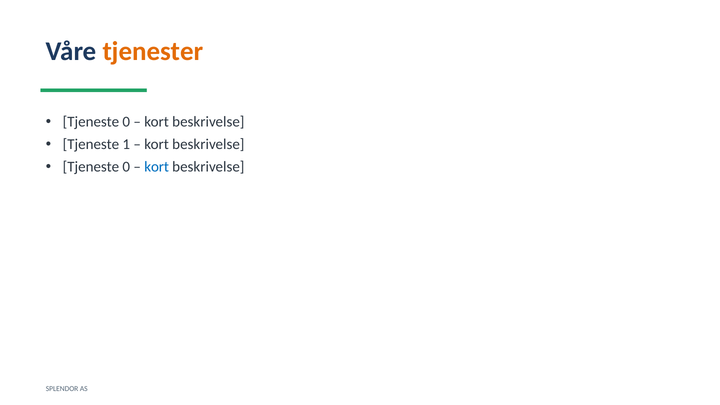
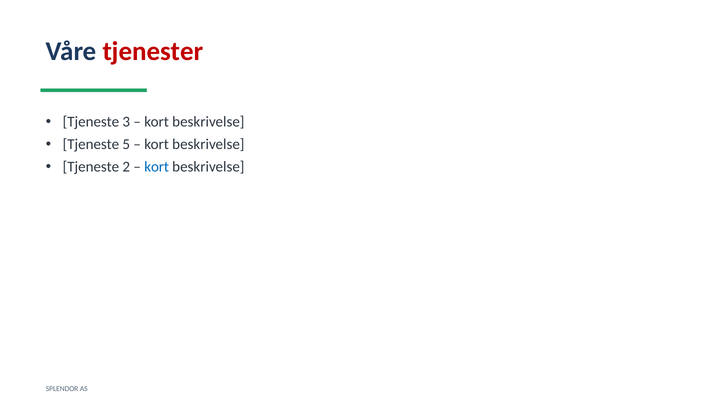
tjenester colour: orange -> red
0 at (126, 122): 0 -> 3
1: 1 -> 5
0 at (126, 167): 0 -> 2
